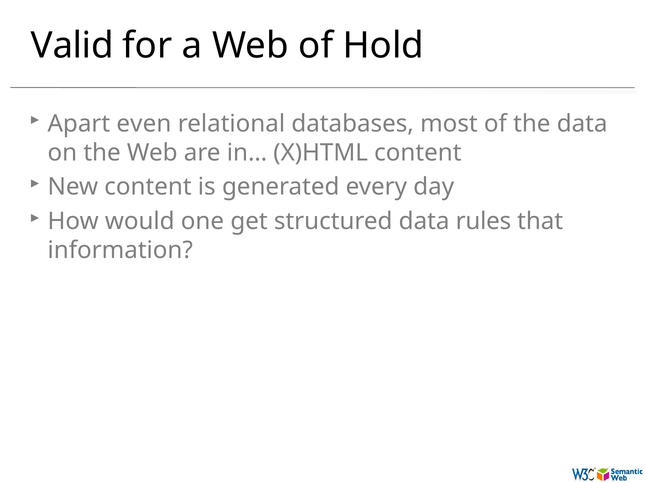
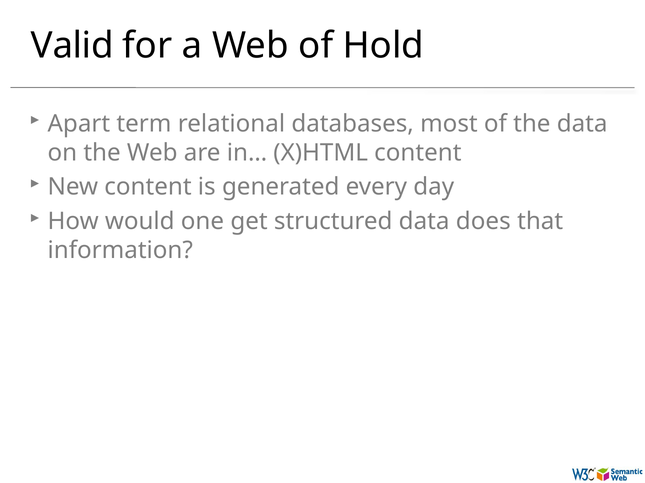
even: even -> term
rules: rules -> does
